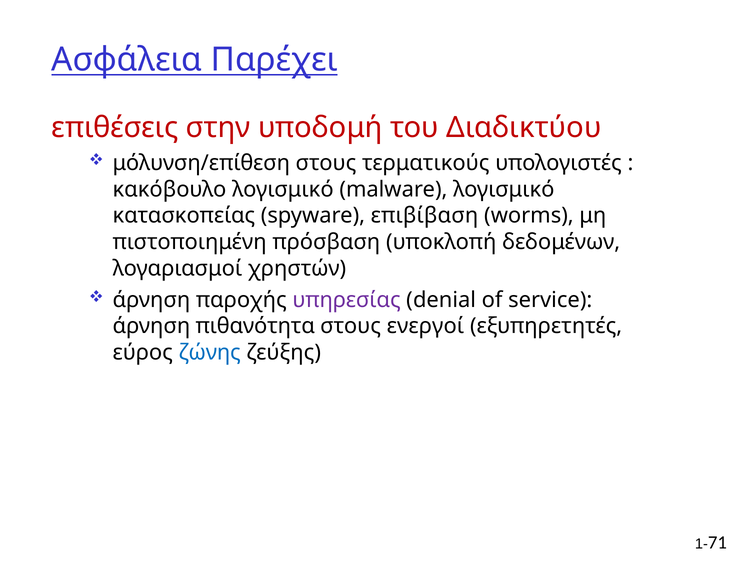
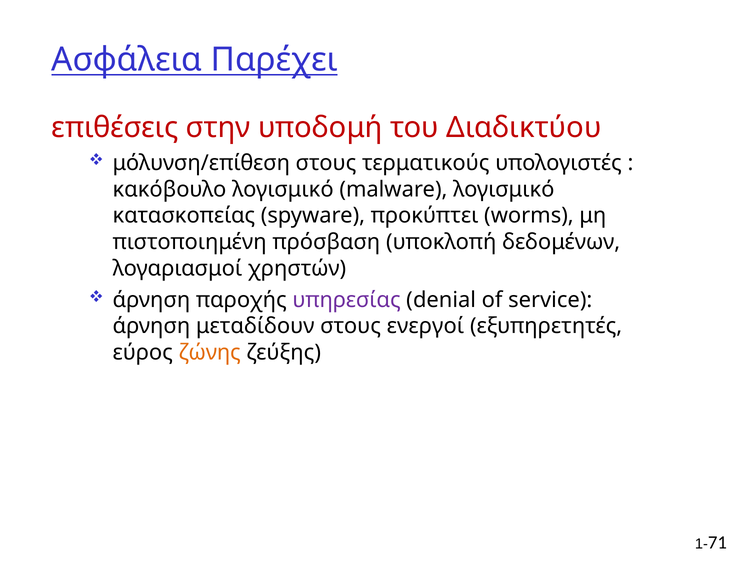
επιβίβαση: επιβίβαση -> προκύπτει
πιθανότητα: πιθανότητα -> μεταδίδουν
ζώνης colour: blue -> orange
